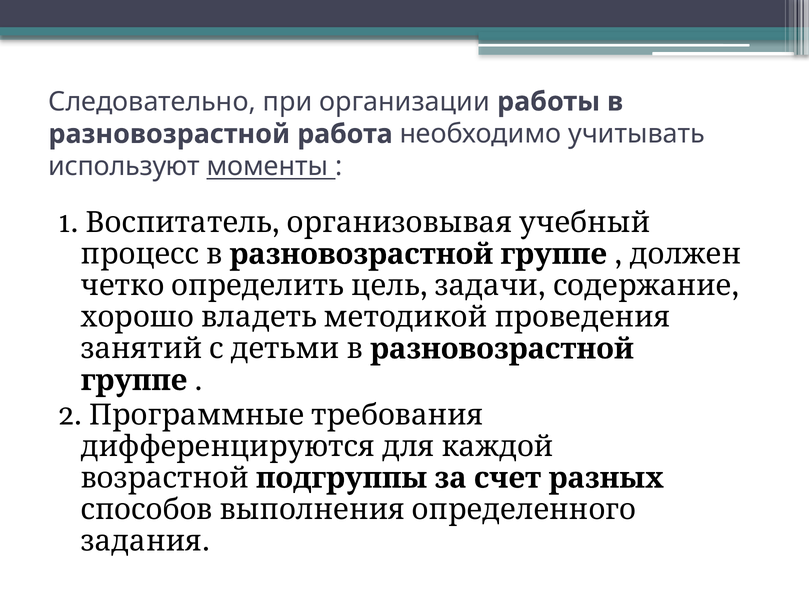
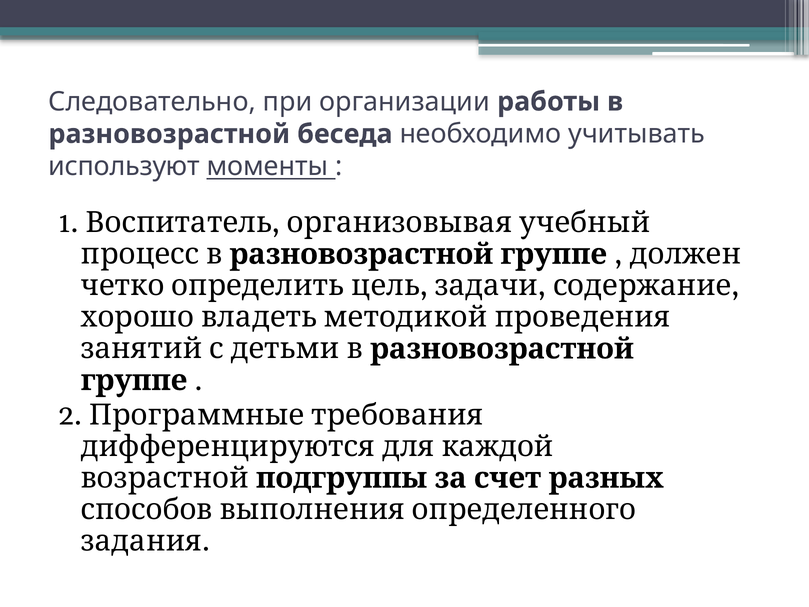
работа: работа -> беседа
